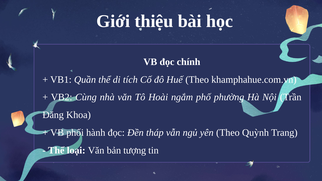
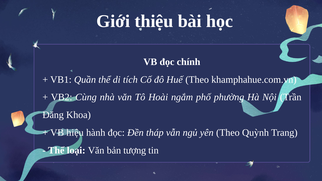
phối: phối -> hiệu
